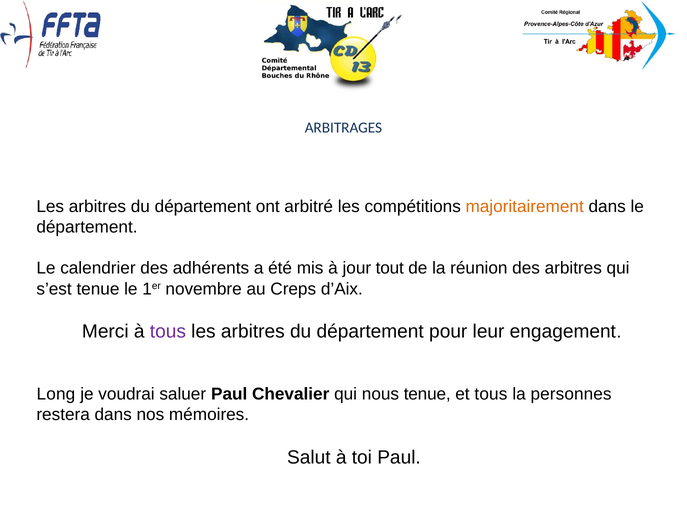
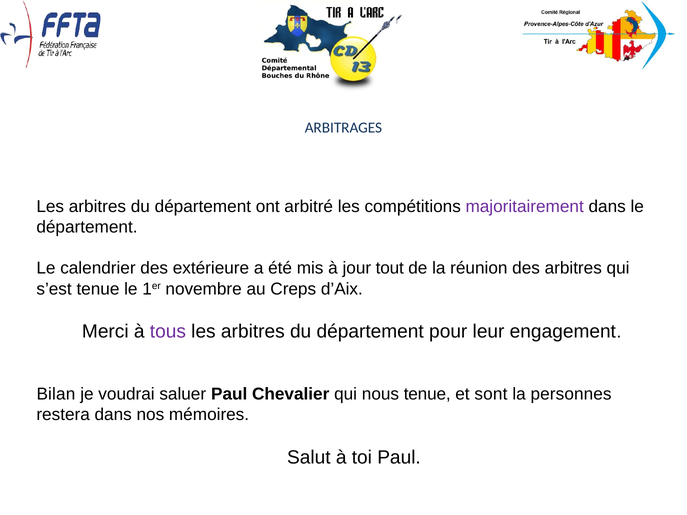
majoritairement colour: orange -> purple
adhérents: adhérents -> extérieure
Long: Long -> Bilan
et tous: tous -> sont
